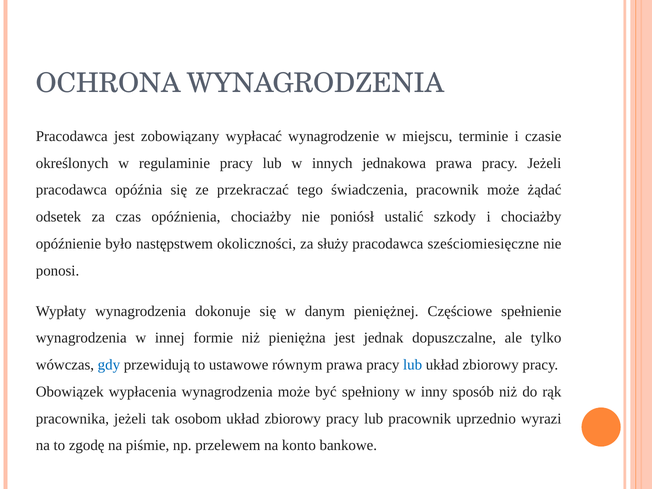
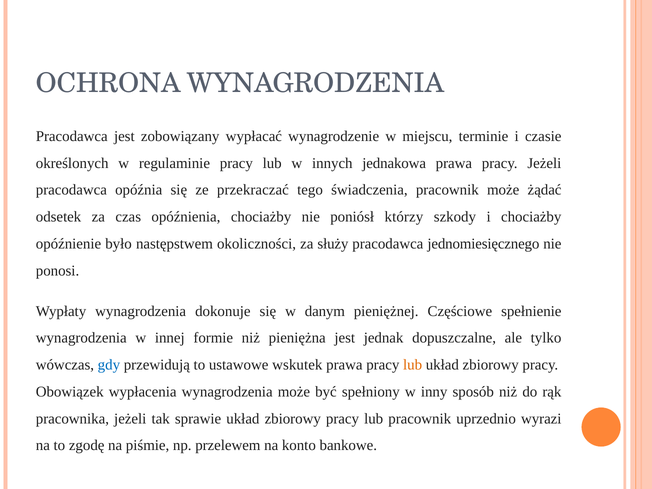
ustalić: ustalić -> którzy
sześciomiesięczne: sześciomiesięczne -> jednomiesięcznego
równym: równym -> wskutek
lub at (413, 365) colour: blue -> orange
osobom: osobom -> sprawie
